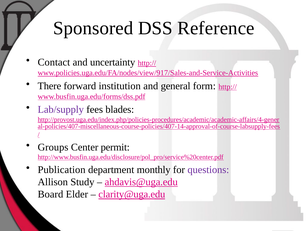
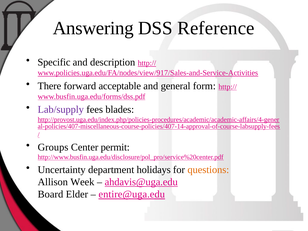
Sponsored: Sponsored -> Answering
Contact: Contact -> Specific
uncertainty: uncertainty -> description
institution: institution -> acceptable
Publication: Publication -> Uncertainty
monthly: monthly -> holidays
questions colour: purple -> orange
Study: Study -> Week
clarity@uga.edu: clarity@uga.edu -> entire@uga.edu
